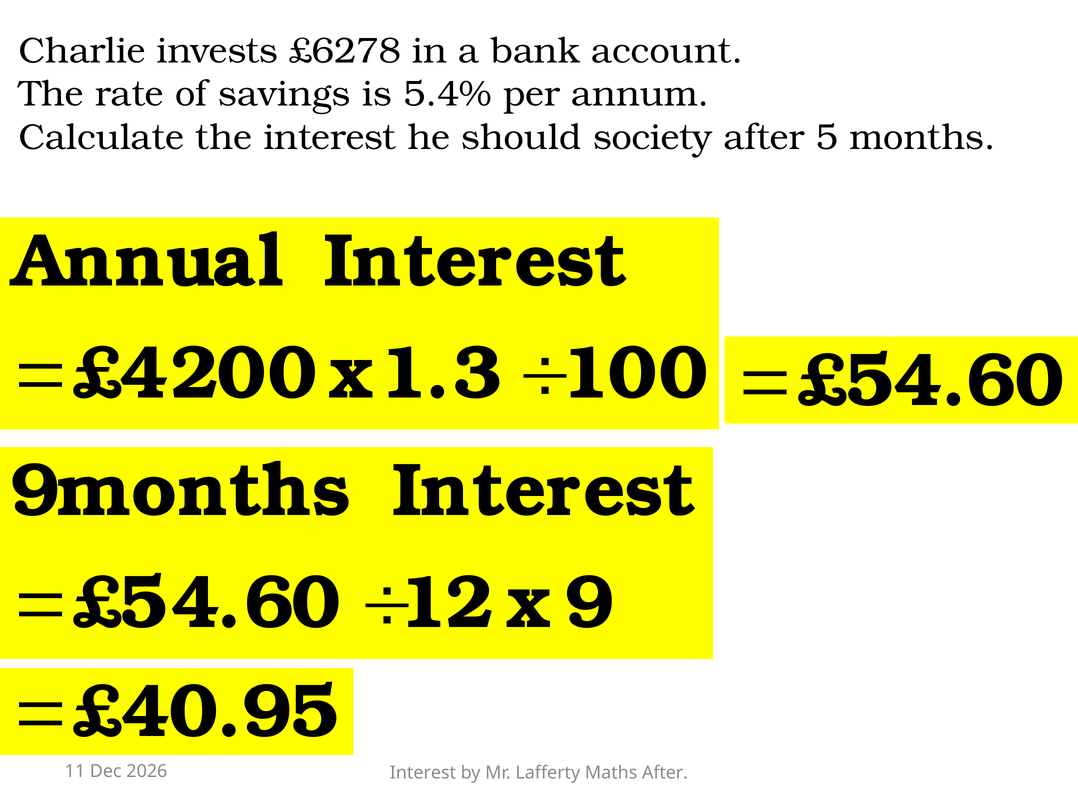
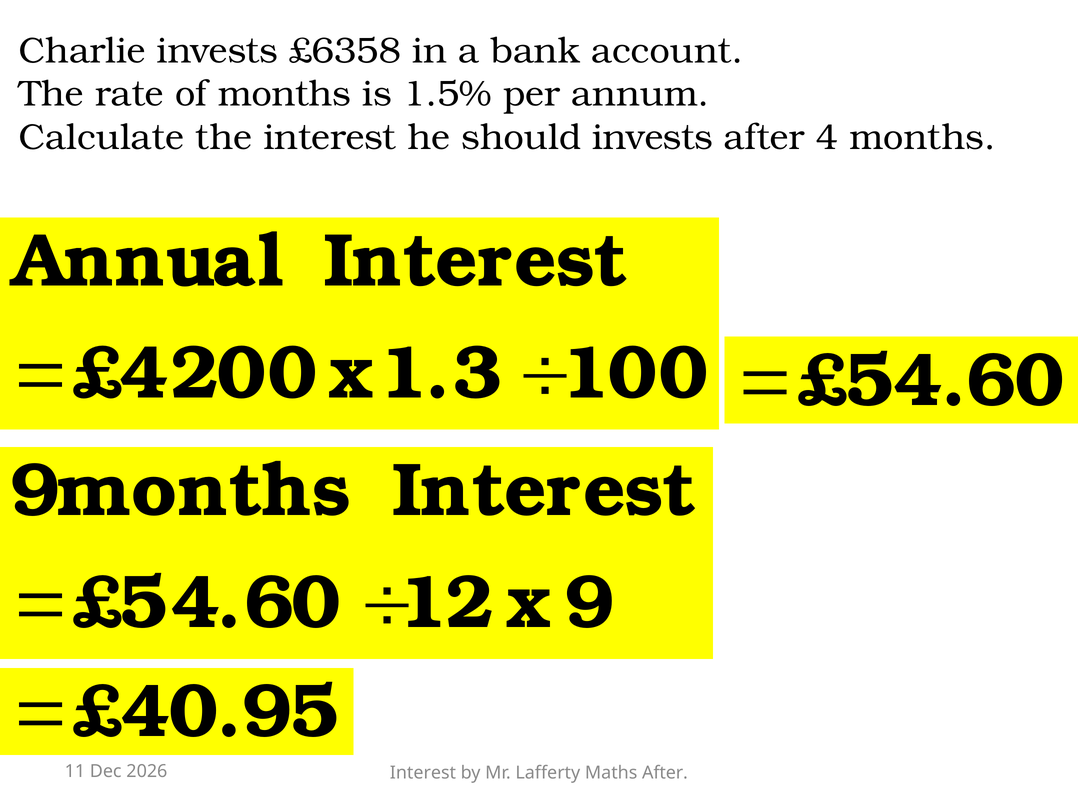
£6278: £6278 -> £6358
of savings: savings -> months
5.4%: 5.4% -> 1.5%
should society: society -> invests
5: 5 -> 4
